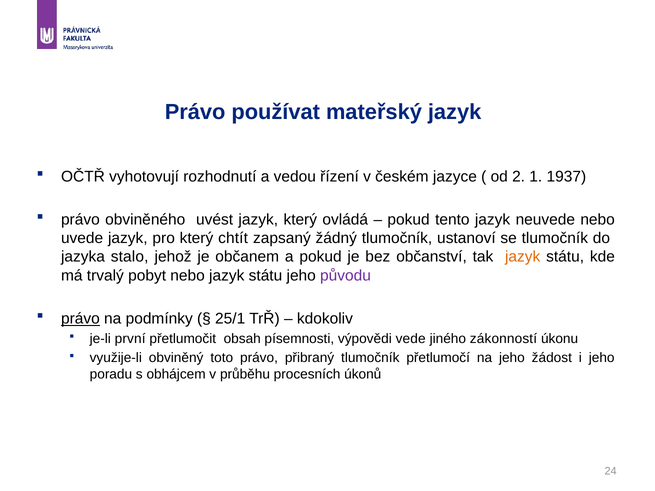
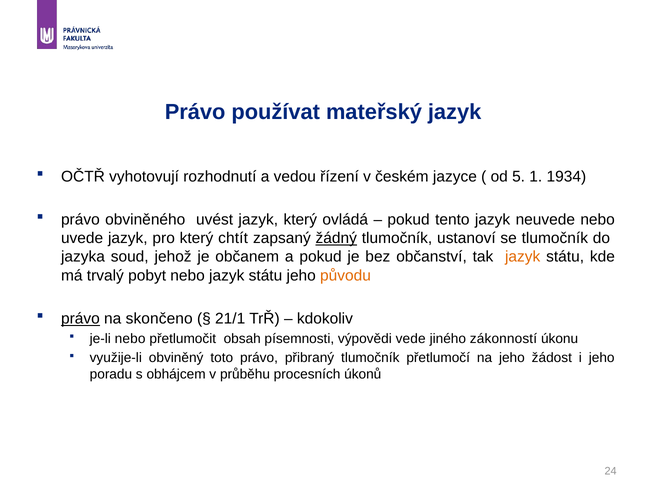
2: 2 -> 5
1937: 1937 -> 1934
žádný underline: none -> present
stalo: stalo -> soud
původu colour: purple -> orange
podmínky: podmínky -> skončeno
25/1: 25/1 -> 21/1
je-li první: první -> nebo
